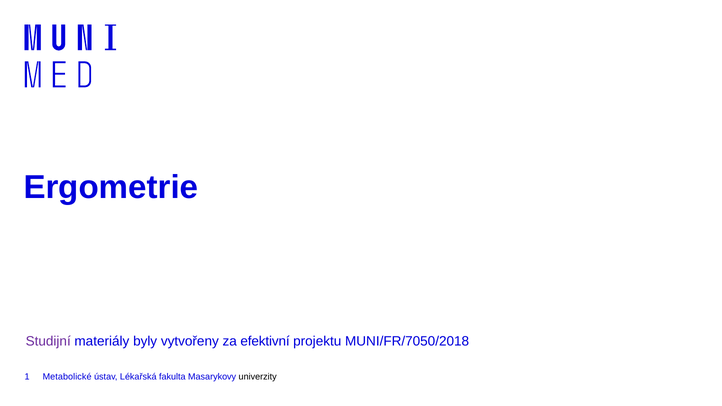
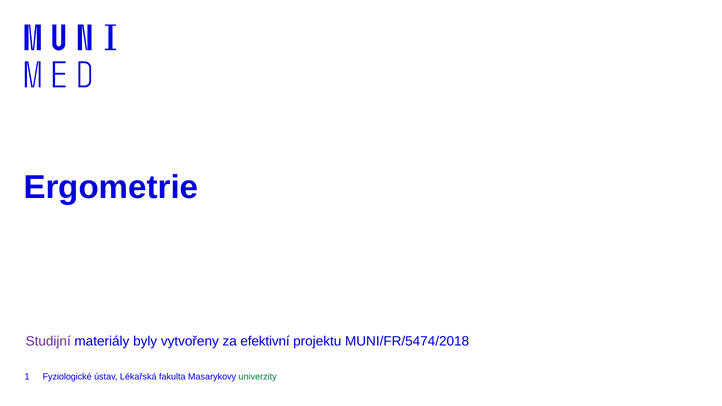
MUNI/FR/7050/2018: MUNI/FR/7050/2018 -> MUNI/FR/5474/2018
Metabolické: Metabolické -> Fyziologické
univerzity colour: black -> green
